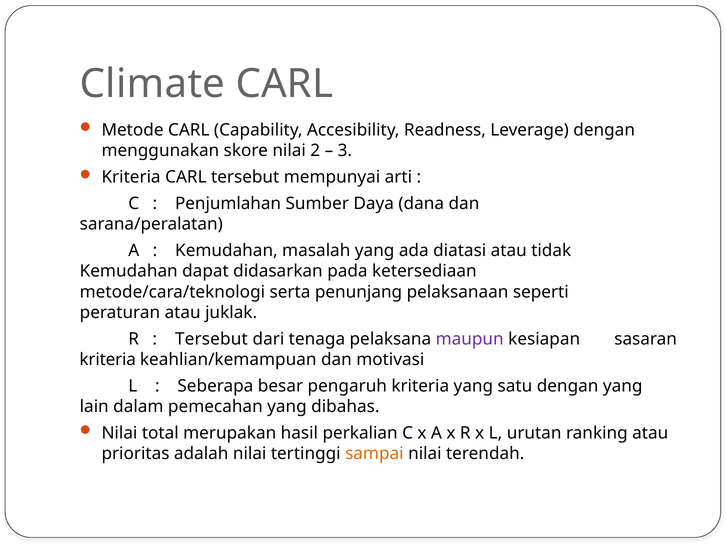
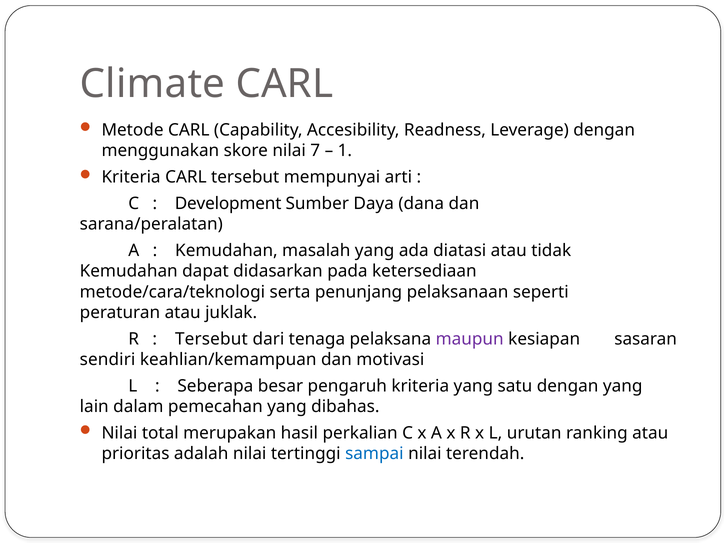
2: 2 -> 7
3: 3 -> 1
Penjumlahan: Penjumlahan -> Development
kriteria at (108, 359): kriteria -> sendiri
sampai colour: orange -> blue
